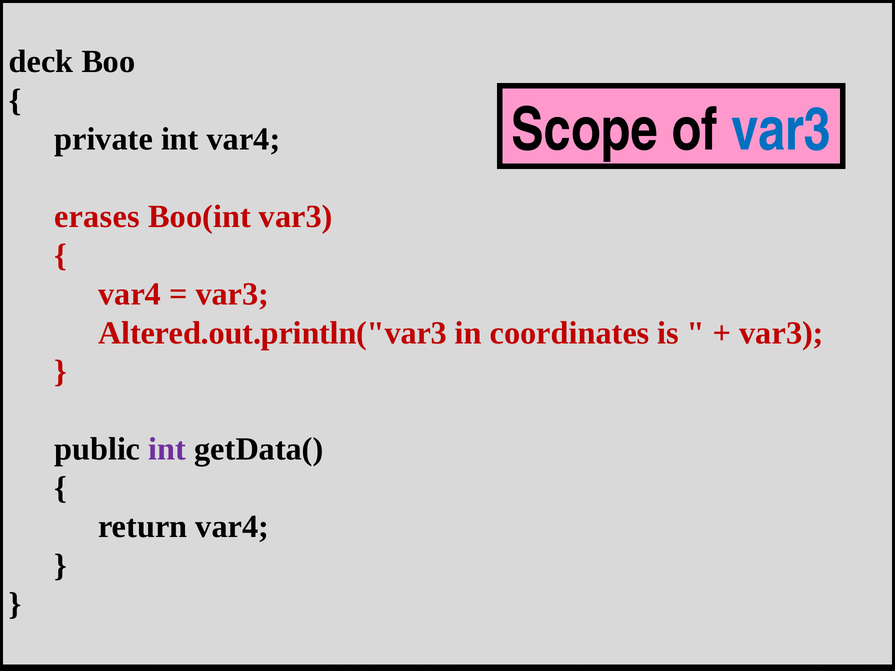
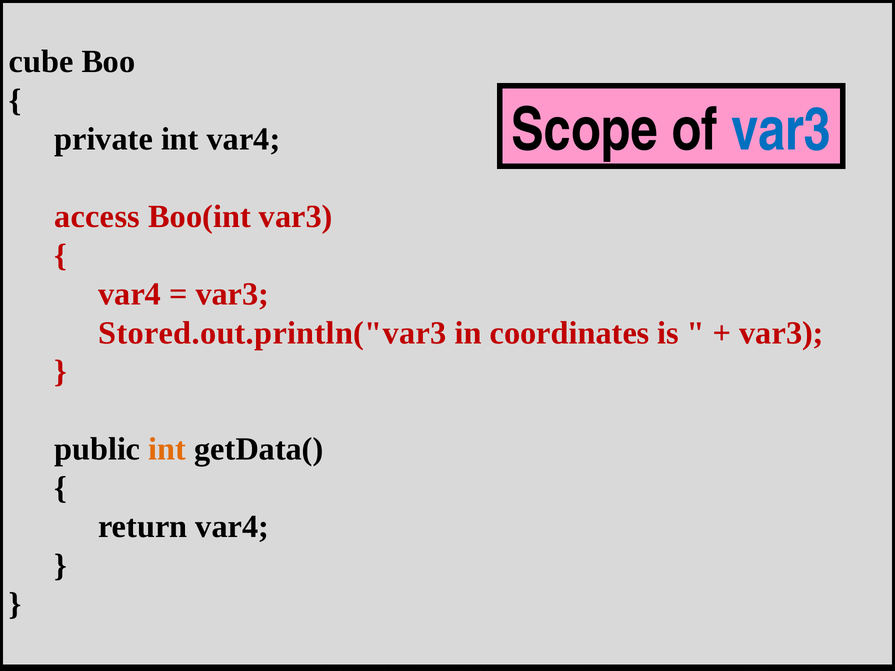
deck: deck -> cube
erases: erases -> access
Altered.out.println("var3: Altered.out.println("var3 -> Stored.out.println("var3
int at (167, 449) colour: purple -> orange
